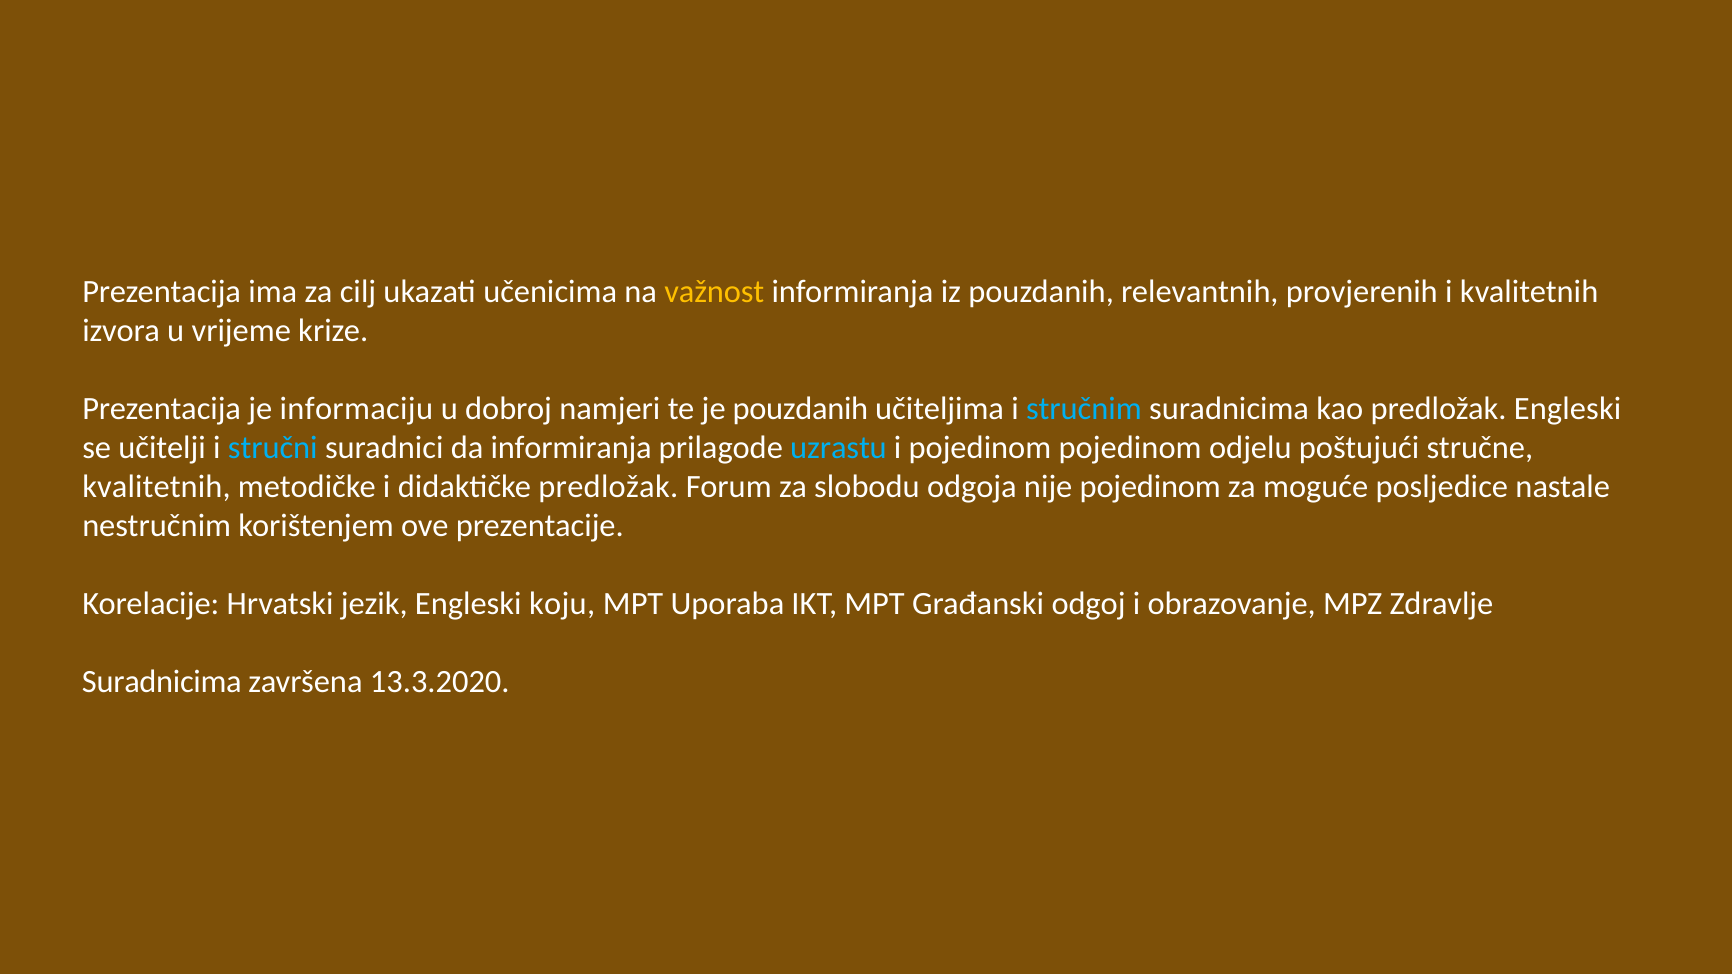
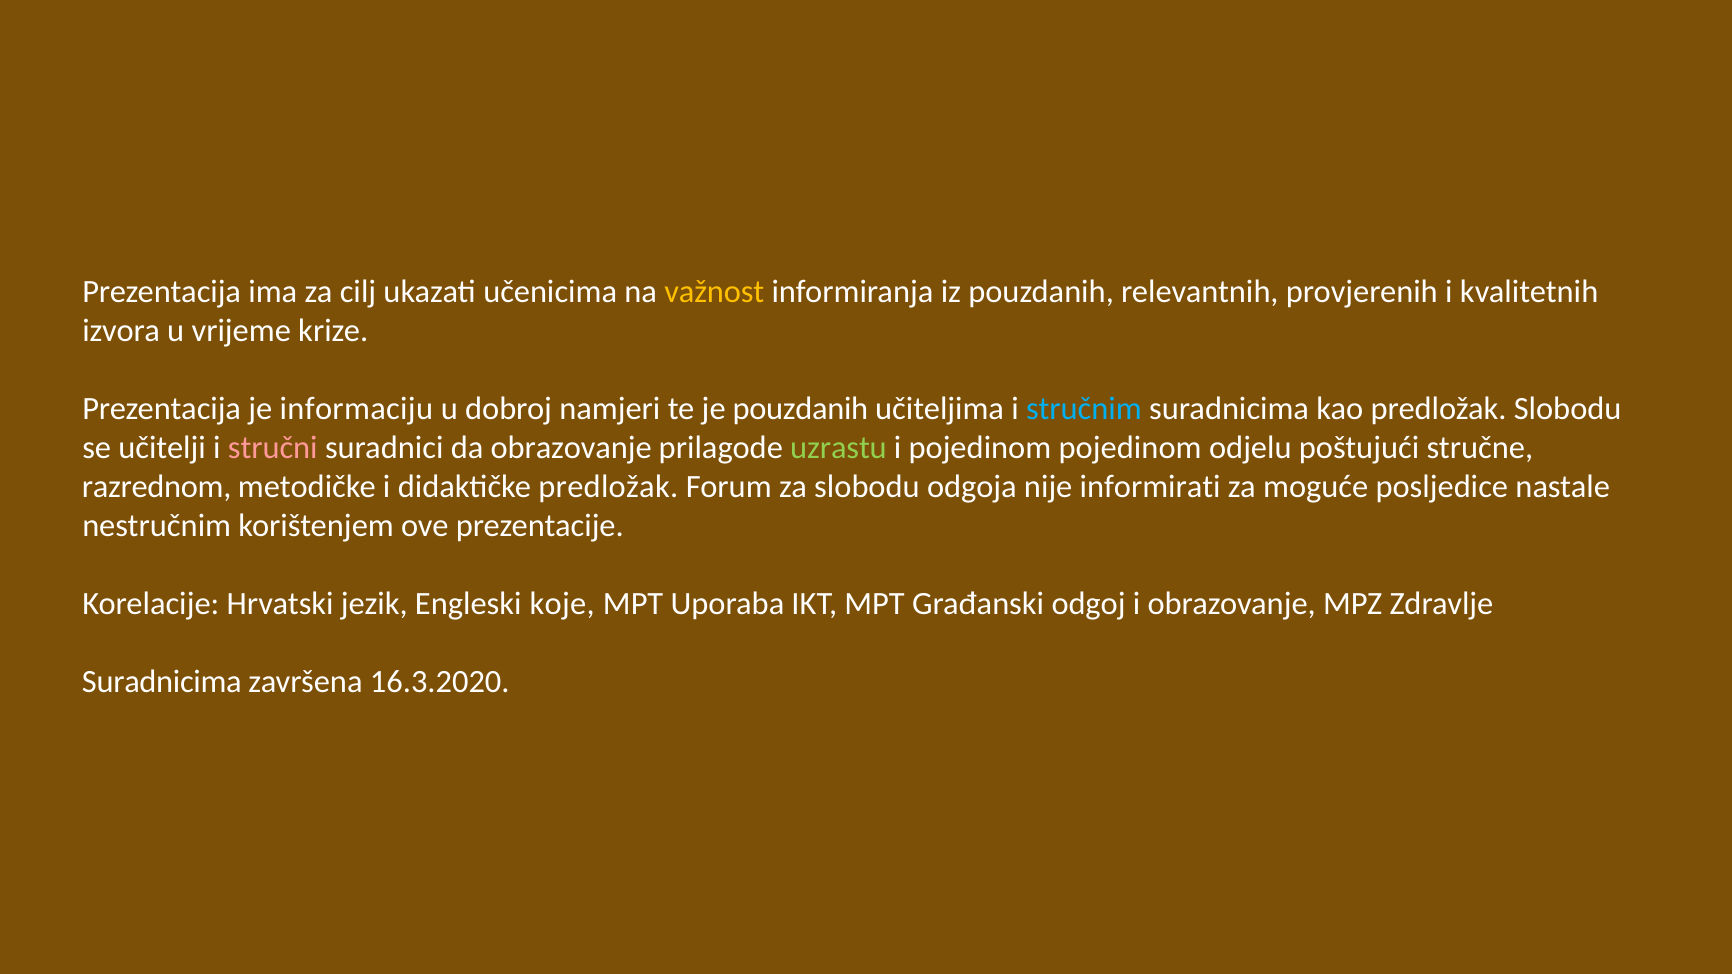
predložak Engleski: Engleski -> Slobodu
stručni colour: light blue -> pink
da informiranja: informiranja -> obrazovanje
uzrastu colour: light blue -> light green
kvalitetnih at (156, 487): kvalitetnih -> razrednom
nije pojedinom: pojedinom -> informirati
koju: koju -> koje
13.3.2020: 13.3.2020 -> 16.3.2020
